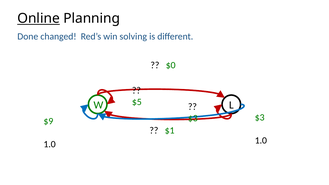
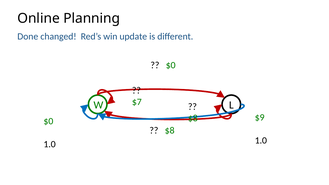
Online underline: present -> none
solving: solving -> update
$5: $5 -> $7
$3 at (260, 117): $3 -> $9
$3 at (193, 118): $3 -> $8
$9 at (48, 121): $9 -> $0
$1 at (170, 131): $1 -> $8
